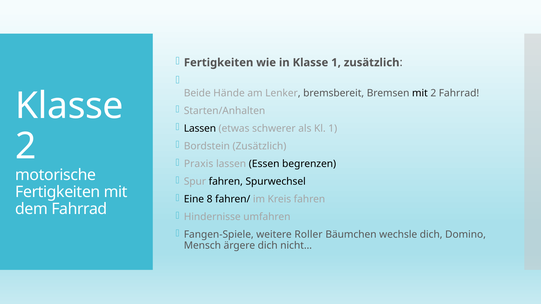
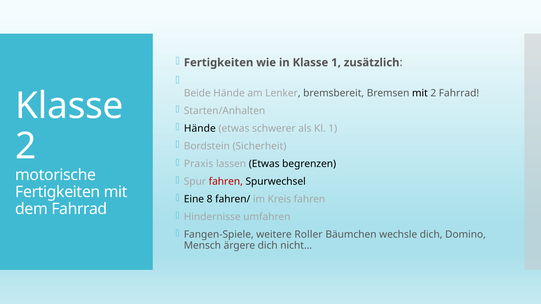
Lassen at (200, 129): Lassen -> Hände
Bordstein Zusätzlich: Zusätzlich -> Sicherheit
lassen Essen: Essen -> Etwas
fahren at (226, 182) colour: black -> red
